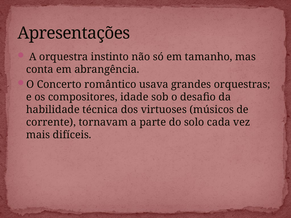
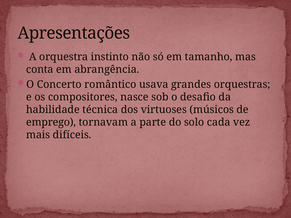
idade: idade -> nasce
corrente: corrente -> emprego
